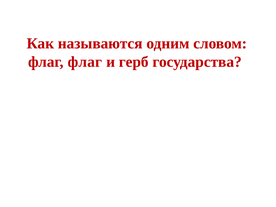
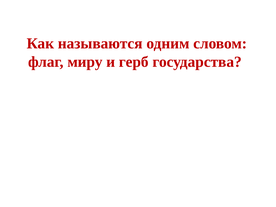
флаг флаг: флаг -> миру
